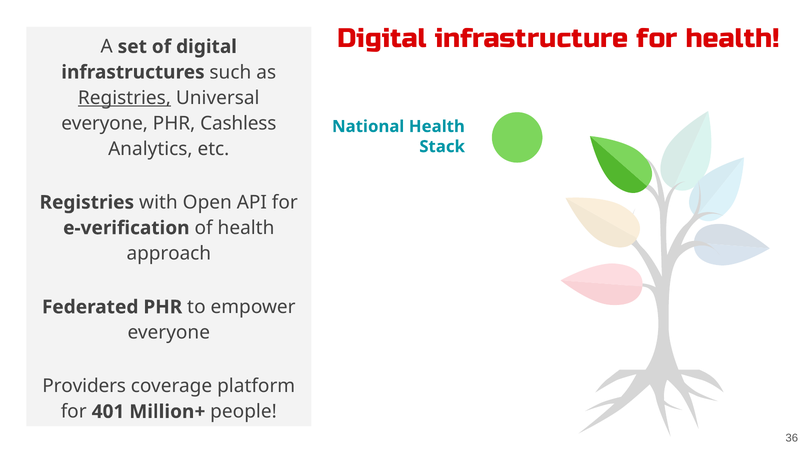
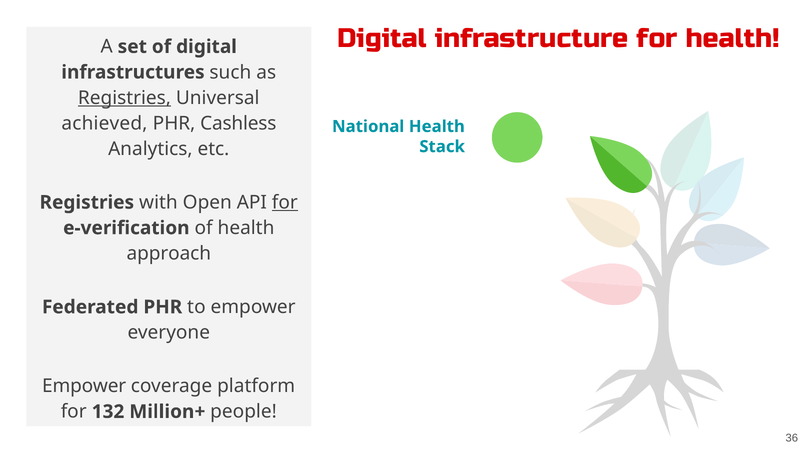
everyone at (105, 123): everyone -> achieved
for at (285, 203) underline: none -> present
Providers at (84, 386): Providers -> Empower
401: 401 -> 132
